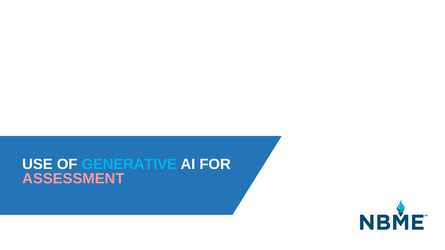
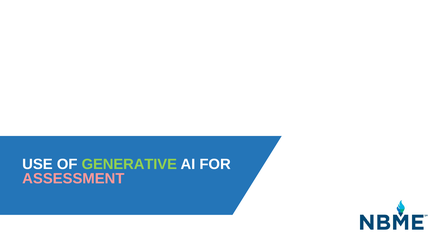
GENERATIVE colour: light blue -> light green
